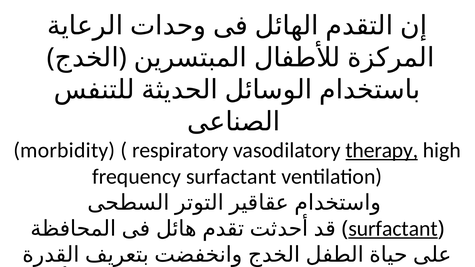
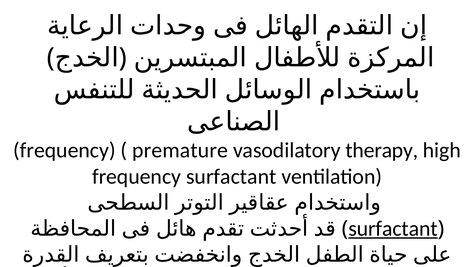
morbidity at (64, 151): morbidity -> frequency
respiratory: respiratory -> premature
therapy underline: present -> none
